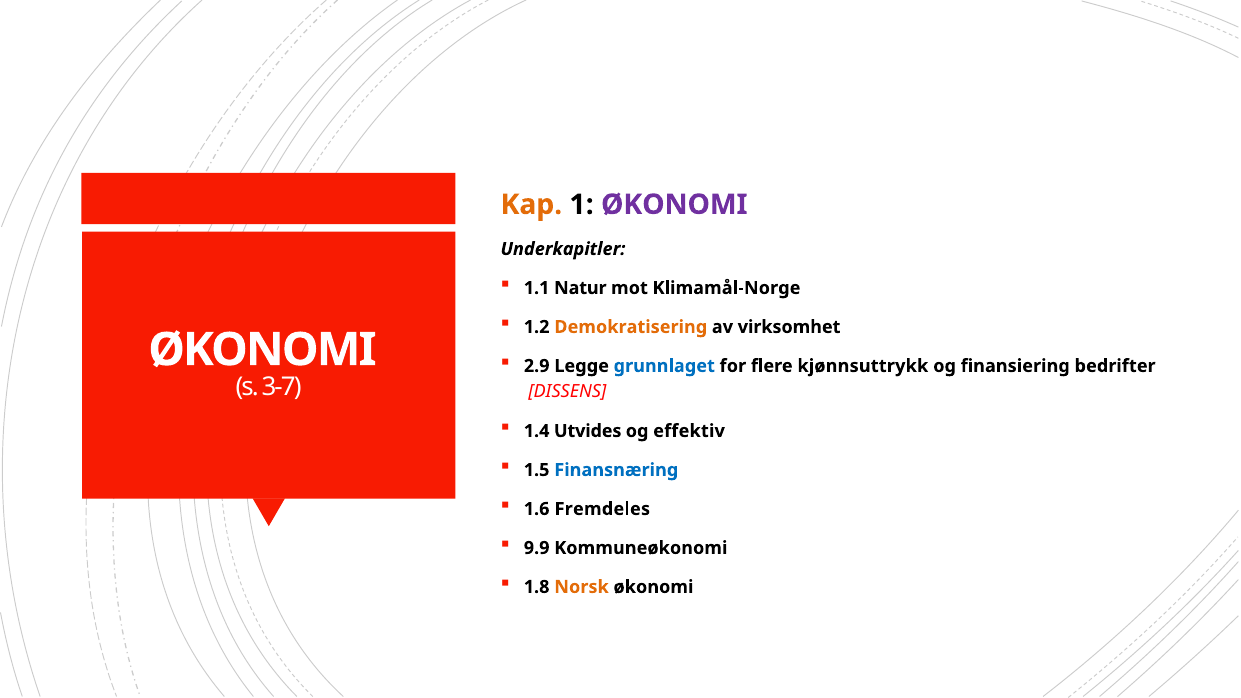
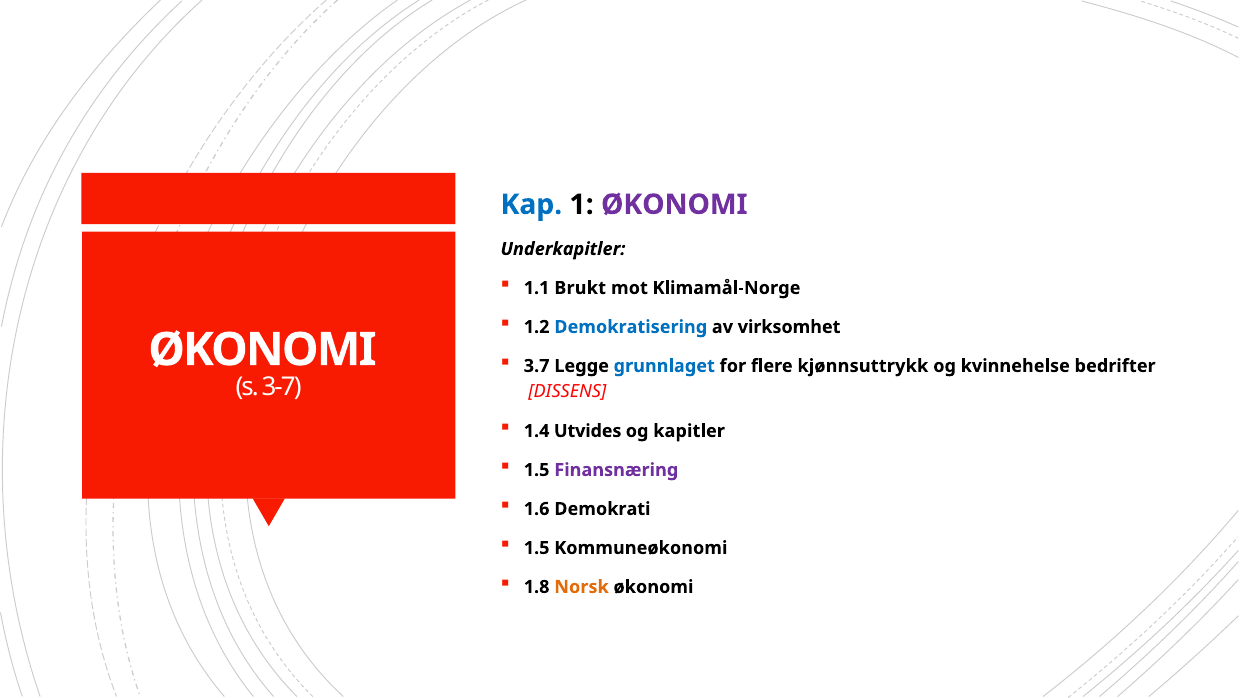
Kap colour: orange -> blue
Natur: Natur -> Brukt
Demokratisering colour: orange -> blue
2.9: 2.9 -> 3.7
finansiering: finansiering -> kvinnehelse
effektiv: effektiv -> kapitler
Finansnæring colour: blue -> purple
Fremdeles: Fremdeles -> Demokrati
9.9 at (537, 548): 9.9 -> 1.5
